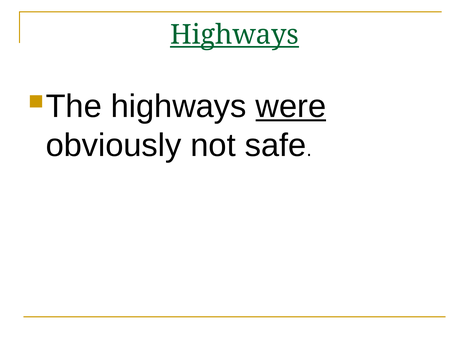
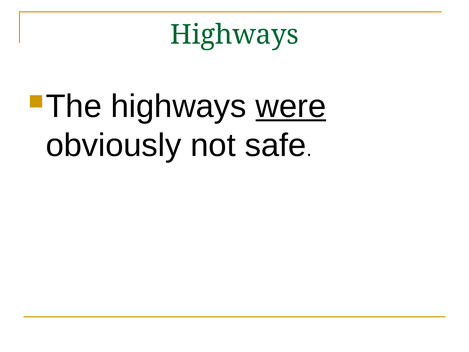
Highways at (235, 35) underline: present -> none
